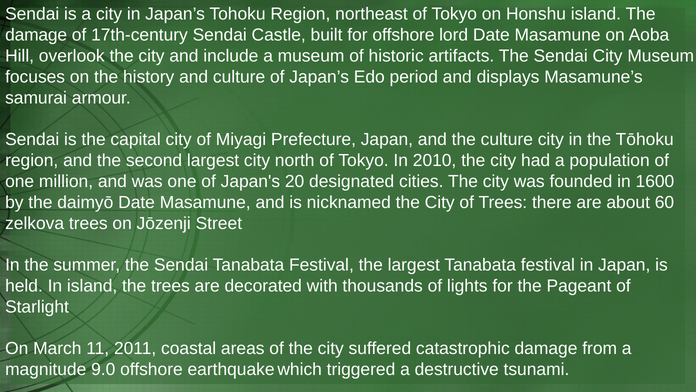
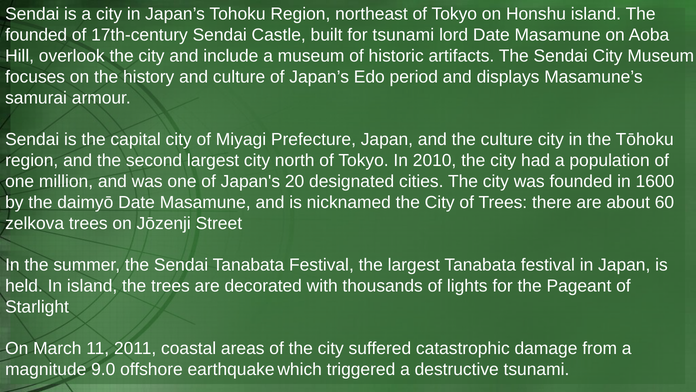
damage at (36, 35): damage -> founded
for offshore: offshore -> tsunami
